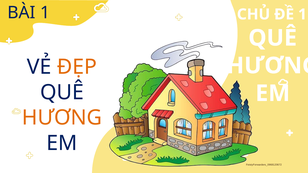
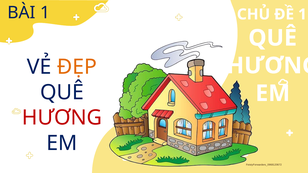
HƯƠNG at (62, 118) colour: orange -> red
